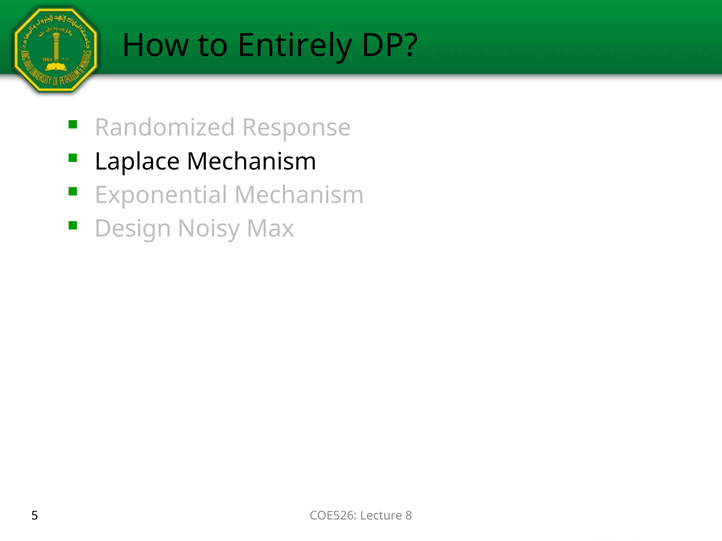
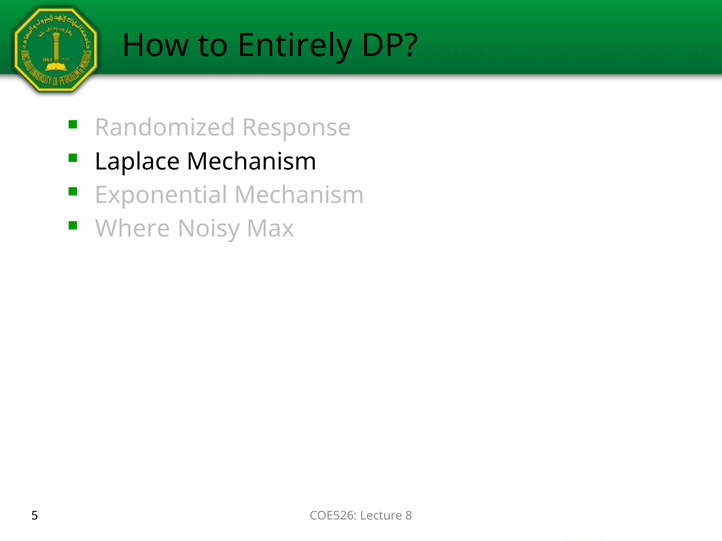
Design: Design -> Where
